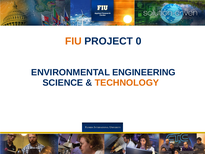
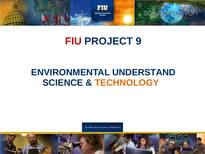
FIU colour: orange -> red
0: 0 -> 9
ENGINEERING: ENGINEERING -> UNDERSTAND
